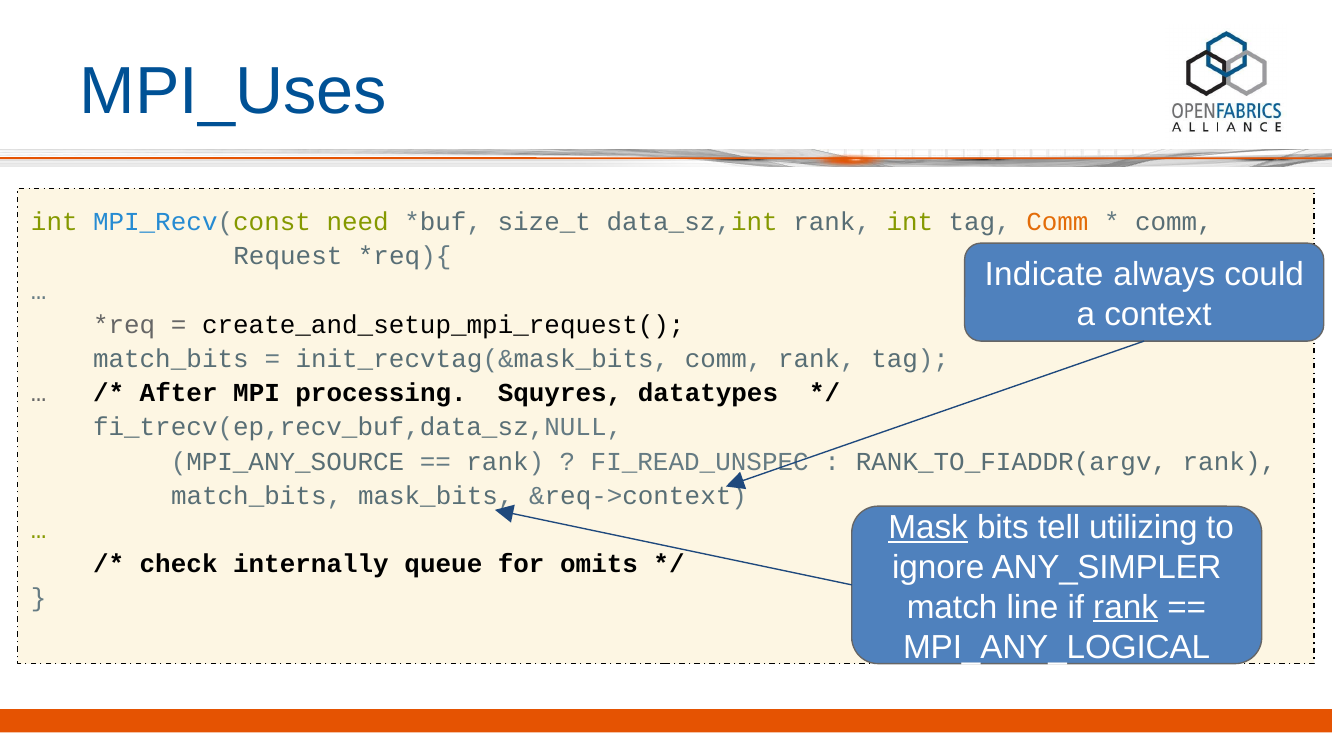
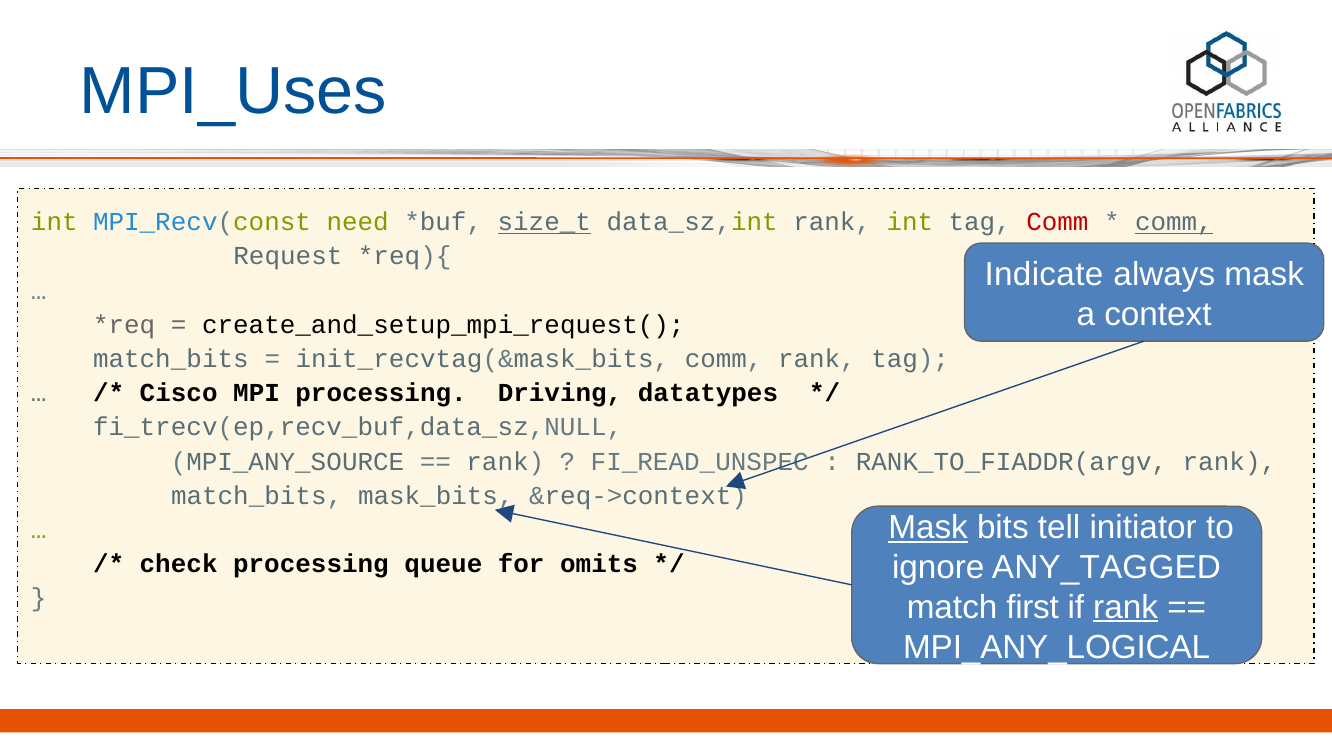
size_t underline: none -> present
Comm at (1057, 222) colour: orange -> red
comm at (1174, 222) underline: none -> present
always could: could -> mask
After: After -> Cisco
Squyres: Squyres -> Driving
utilizing: utilizing -> initiator
ANY_SIMPLER: ANY_SIMPLER -> ANY_TAGGED
check internally: internally -> processing
line: line -> first
